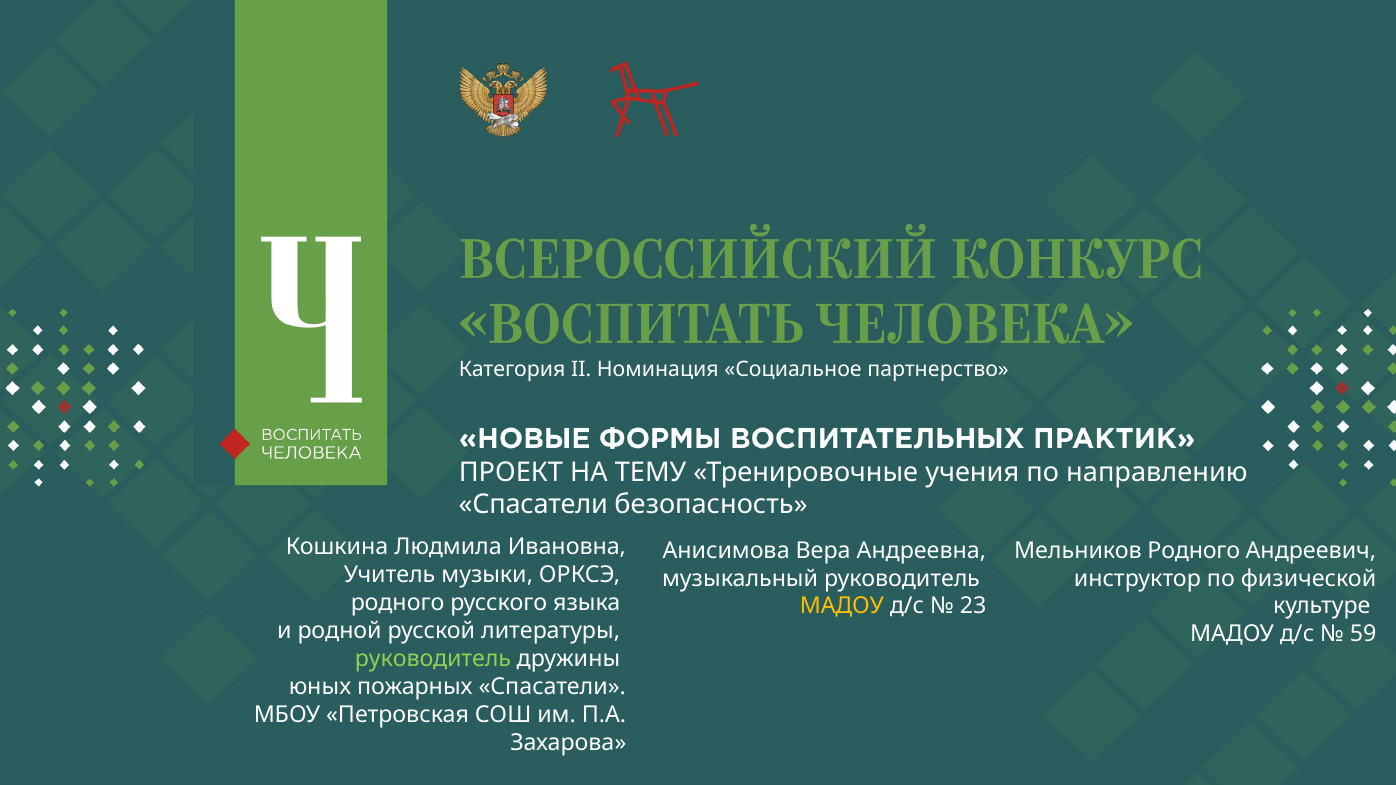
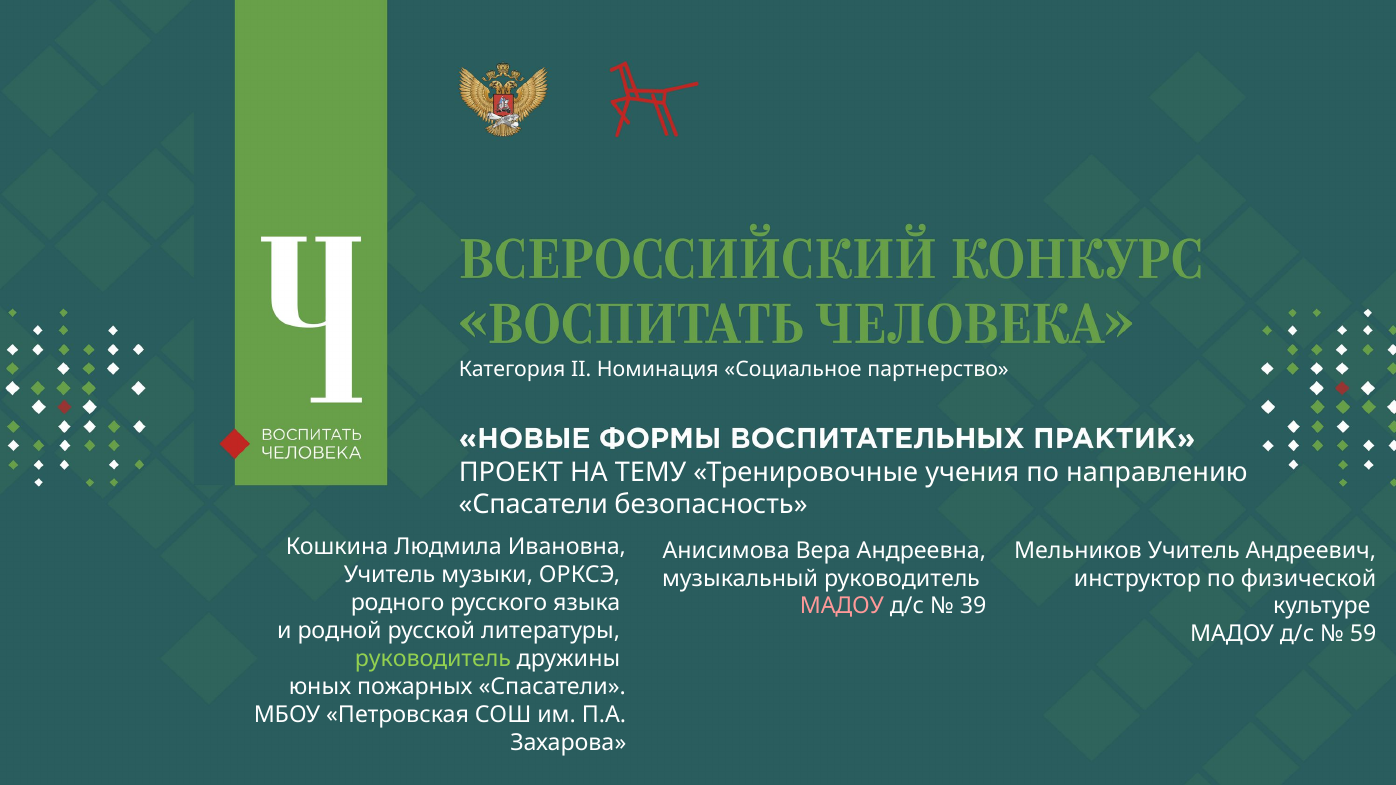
Мельников Родного: Родного -> Учитель
МАДОУ at (842, 607) colour: yellow -> pink
23: 23 -> 39
